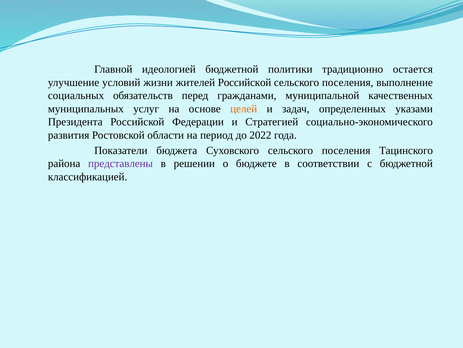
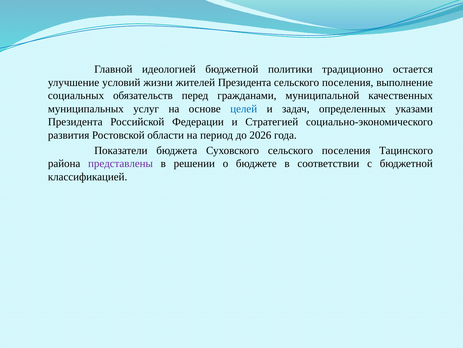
жителей Российской: Российской -> Президента
целей colour: orange -> blue
2022: 2022 -> 2026
